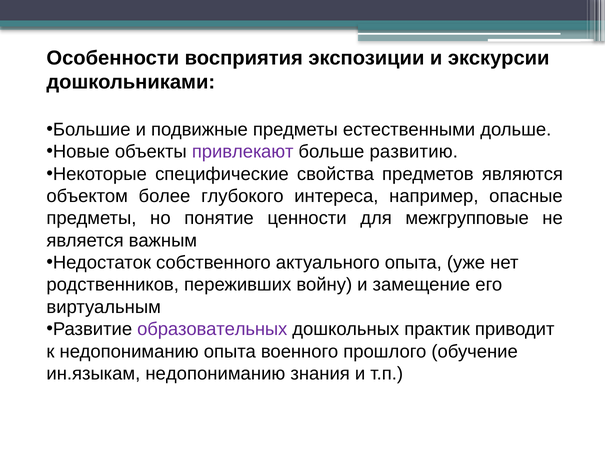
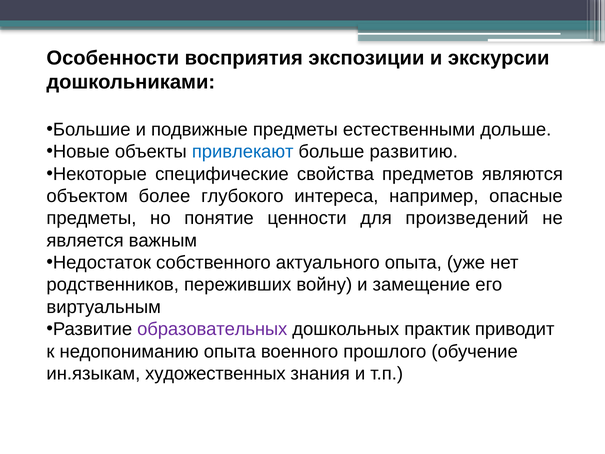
привлекают colour: purple -> blue
межгрупповые: межгрупповые -> произведений
ин.языкам недопониманию: недопониманию -> художественных
